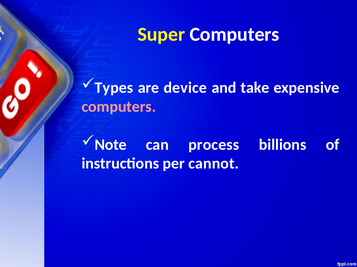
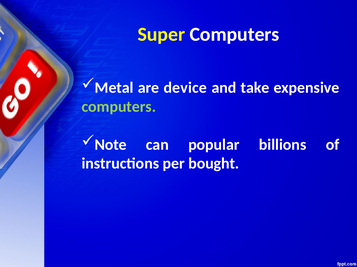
Types: Types -> Metal
computers at (119, 107) colour: pink -> light green
process: process -> popular
cannot: cannot -> bought
